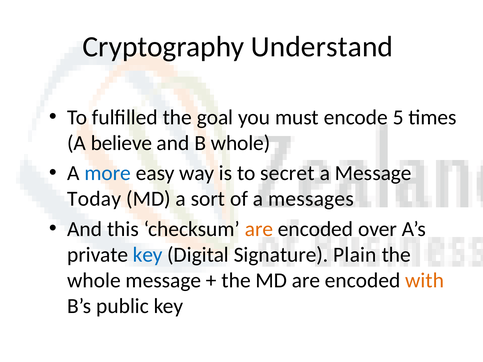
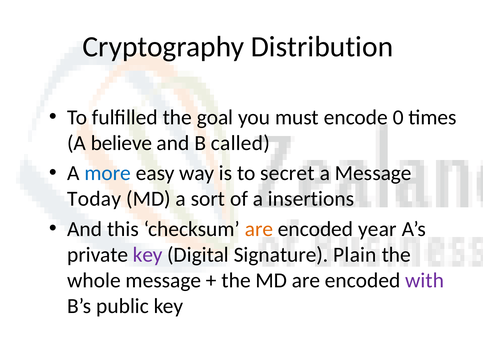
Understand: Understand -> Distribution
5: 5 -> 0
B whole: whole -> called
messages: messages -> insertions
over: over -> year
key at (148, 255) colour: blue -> purple
with colour: orange -> purple
